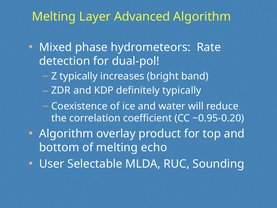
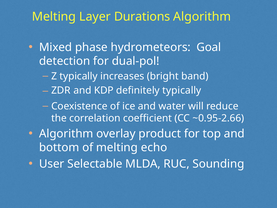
Advanced: Advanced -> Durations
Rate: Rate -> Goal
~0.95-0.20: ~0.95-0.20 -> ~0.95-2.66
